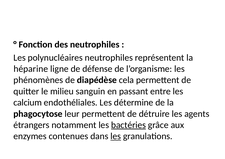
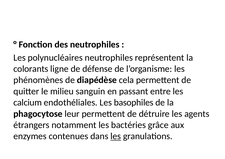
héparine: héparine -> colorants
détermine: détermine -> basophiles
bactéries underline: present -> none
